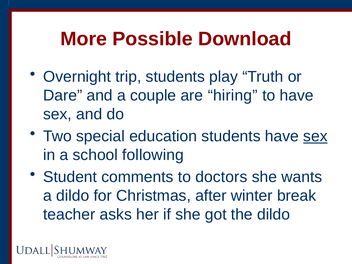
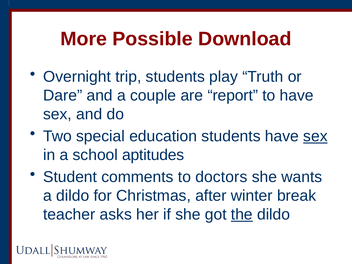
hiring: hiring -> report
following: following -> aptitudes
the underline: none -> present
